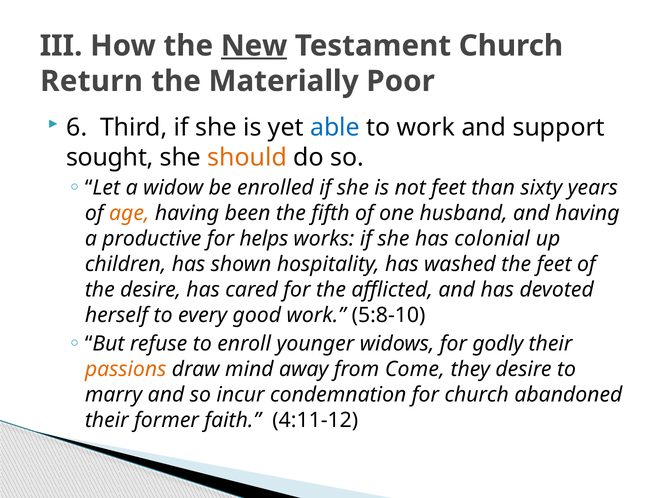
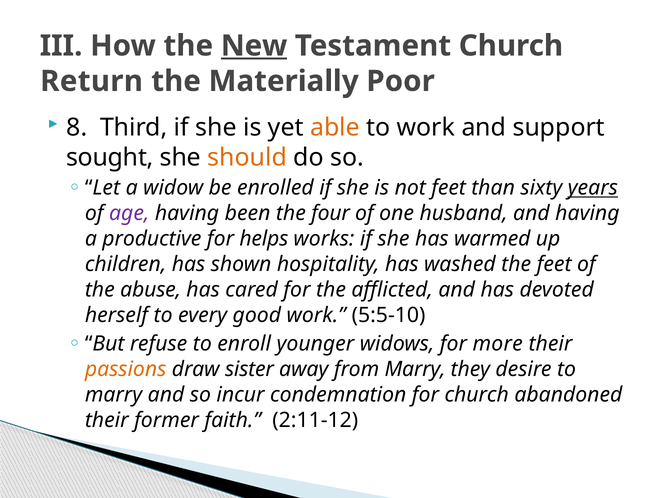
6: 6 -> 8
able colour: blue -> orange
years underline: none -> present
age colour: orange -> purple
fifth: fifth -> four
colonial: colonial -> warmed
the desire: desire -> abuse
5:8-10: 5:8-10 -> 5:5-10
godly: godly -> more
mind: mind -> sister
from Come: Come -> Marry
4:11-12: 4:11-12 -> 2:11-12
